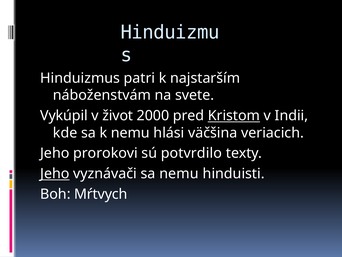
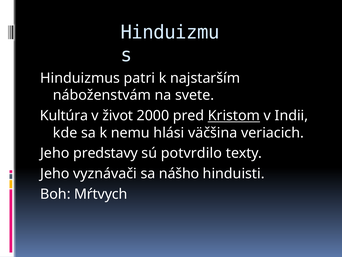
Vykúpil: Vykúpil -> Kultúra
prorokovi: prorokovi -> predstavy
Jeho at (55, 173) underline: present -> none
sa nemu: nemu -> nášho
